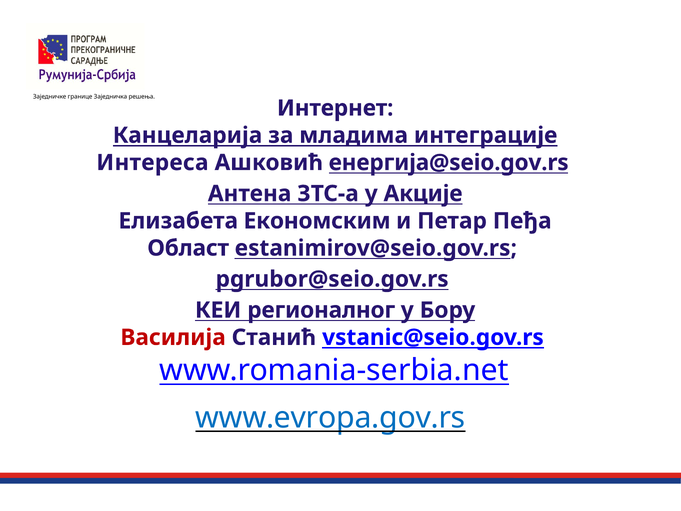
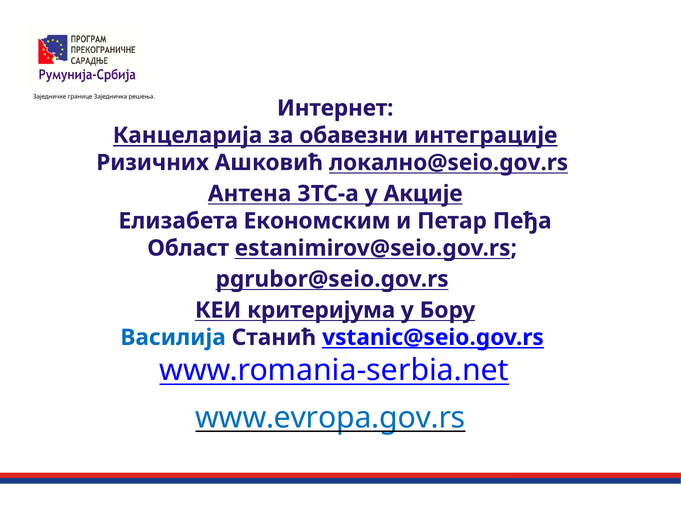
младима: младима -> обавезни
Интереса: Интереса -> Ризичних
енергија@seio.gov.rs: енергија@seio.gov.rs -> локално@seio.gov.rs
регионалног: регионалног -> критеријума
Василија colour: red -> blue
